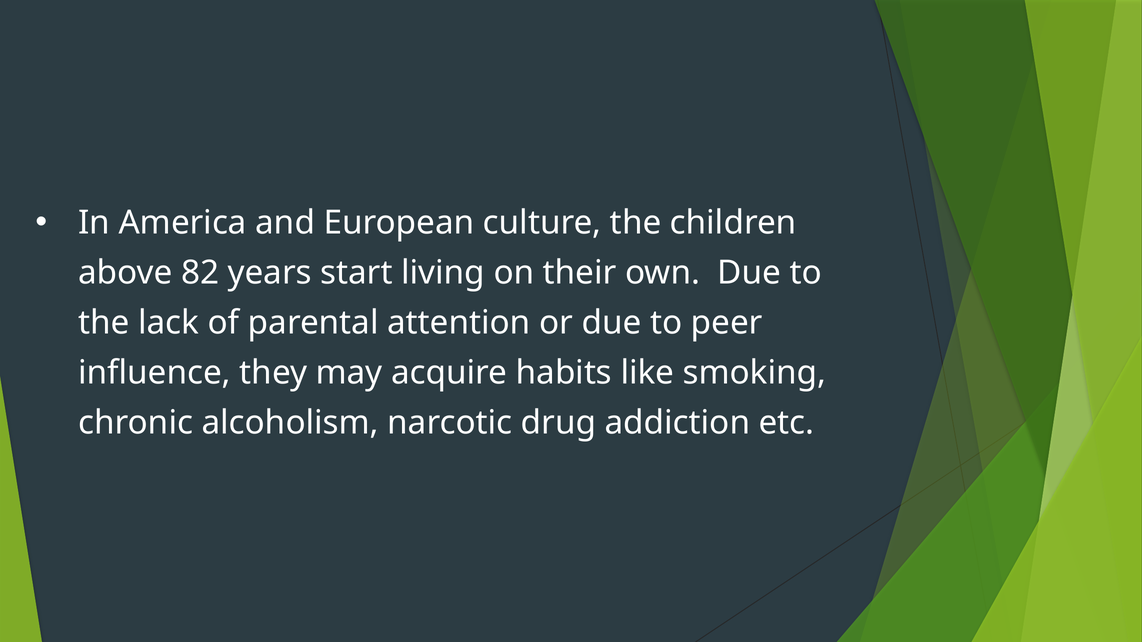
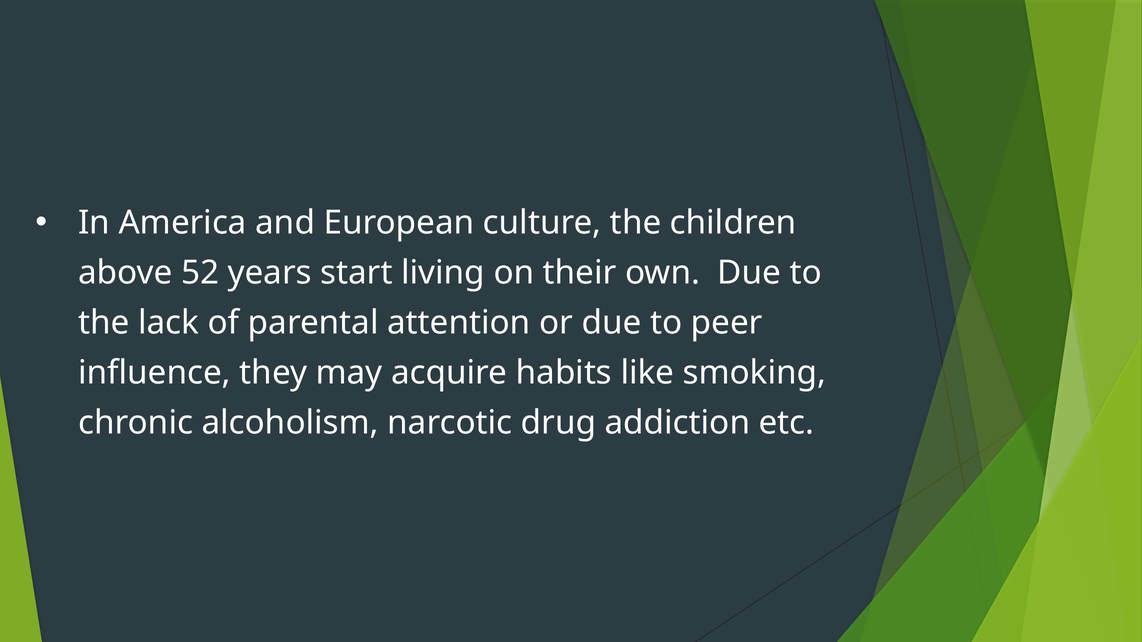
82: 82 -> 52
